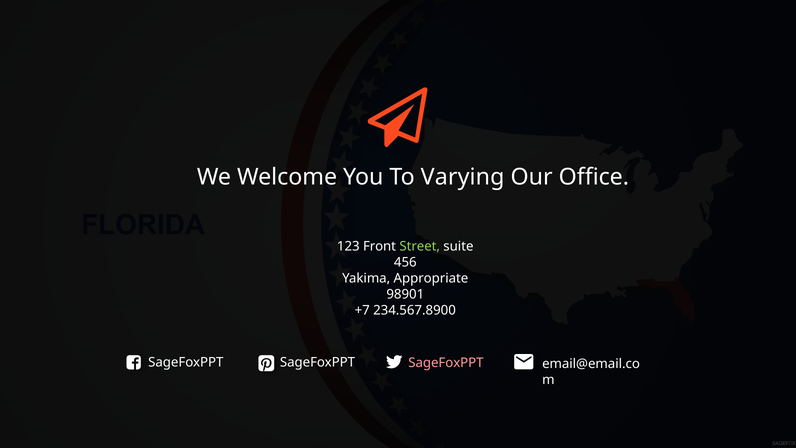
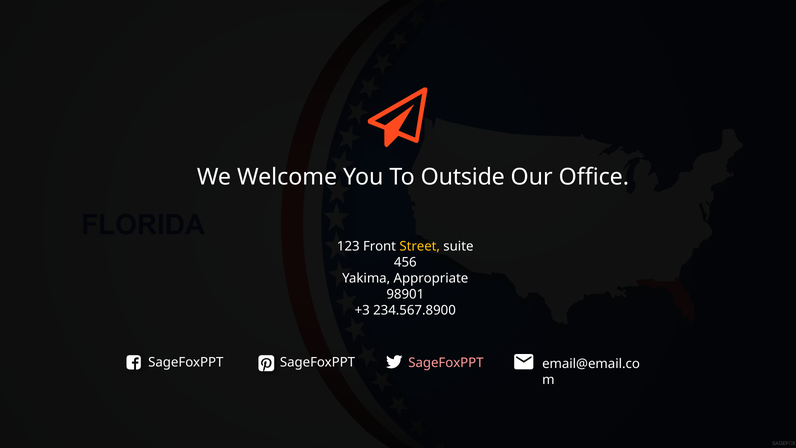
Varying: Varying -> Outside
Street colour: light green -> yellow
+7: +7 -> +3
